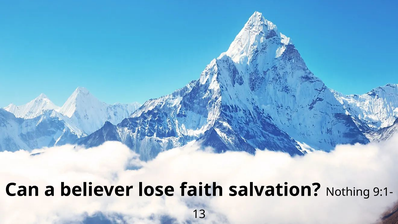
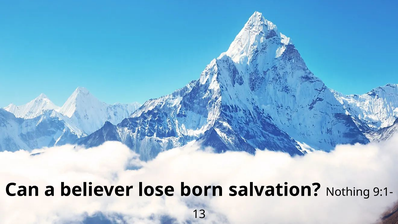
faith: faith -> born
